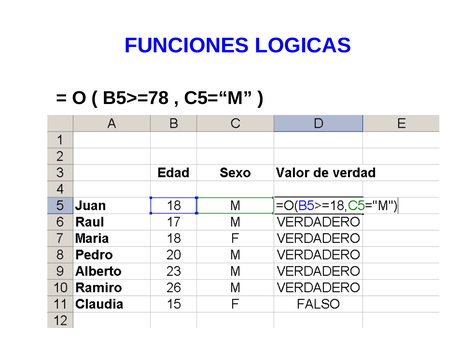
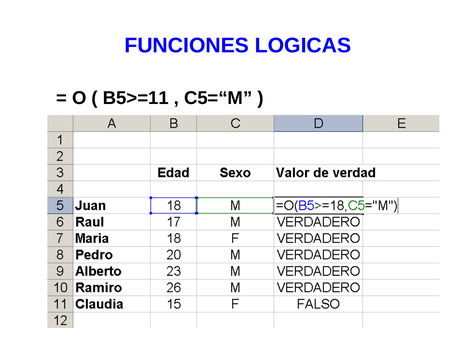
B5>=78: B5>=78 -> B5>=11
